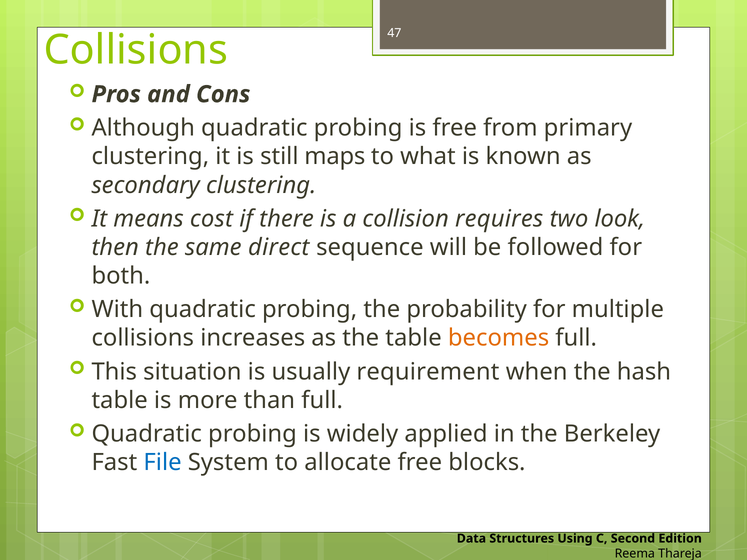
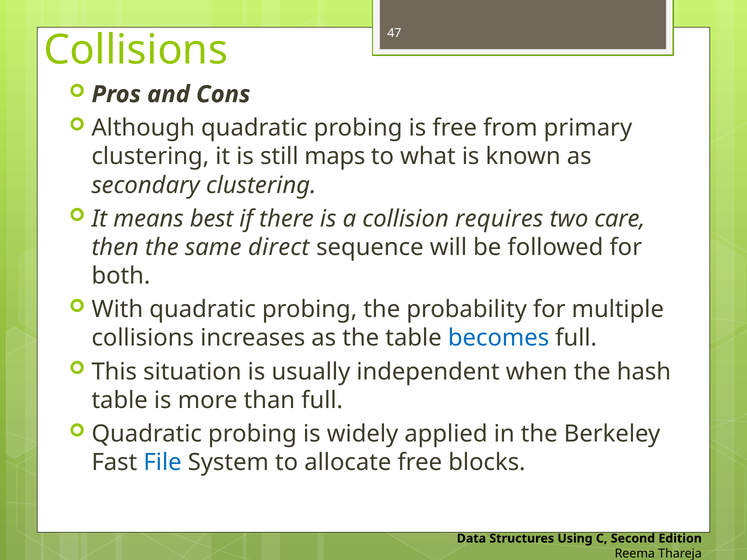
cost: cost -> best
look: look -> care
becomes colour: orange -> blue
requirement: requirement -> independent
